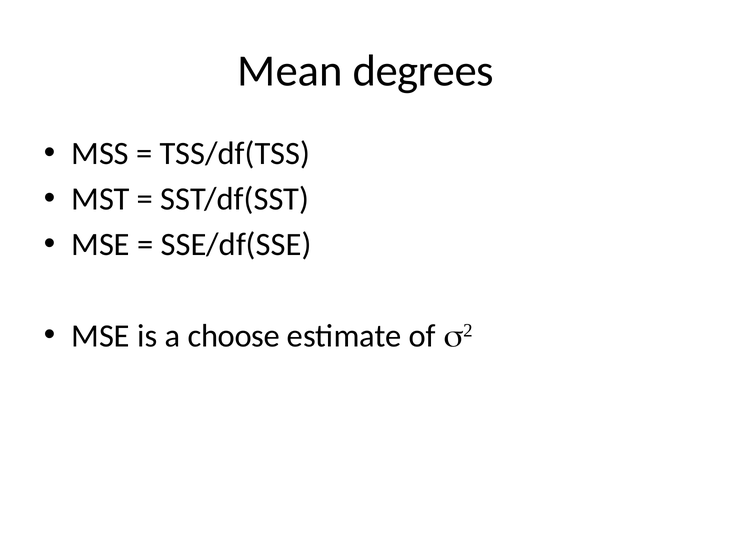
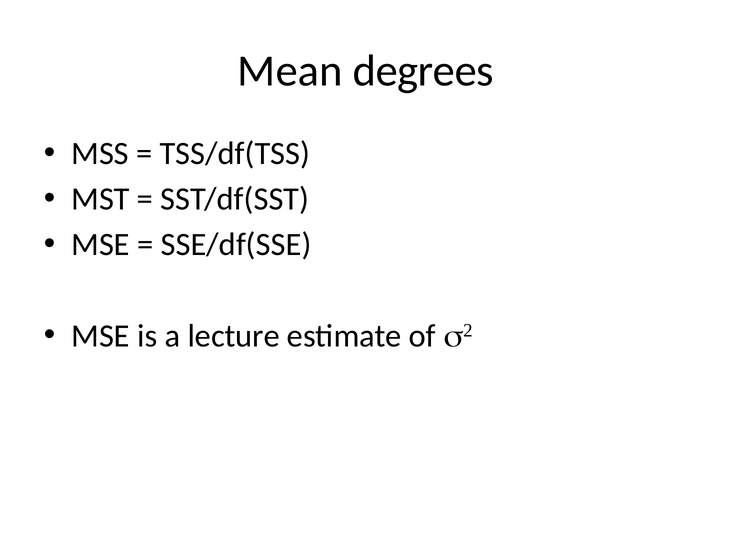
choose: choose -> lecture
